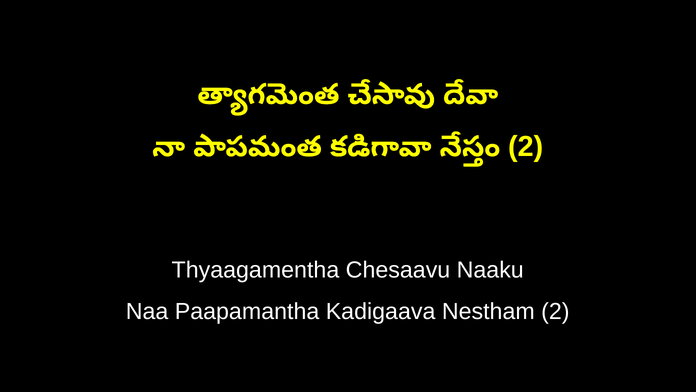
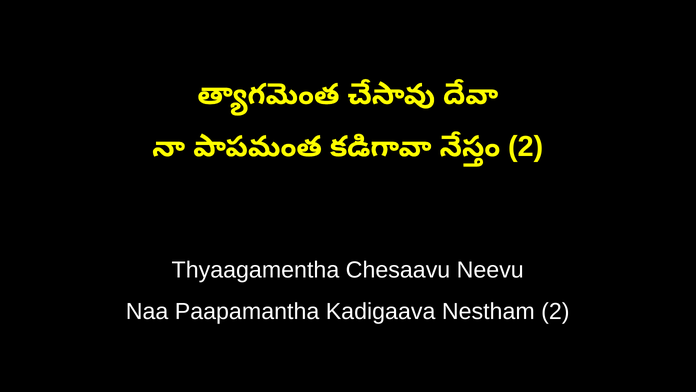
Naaku: Naaku -> Neevu
